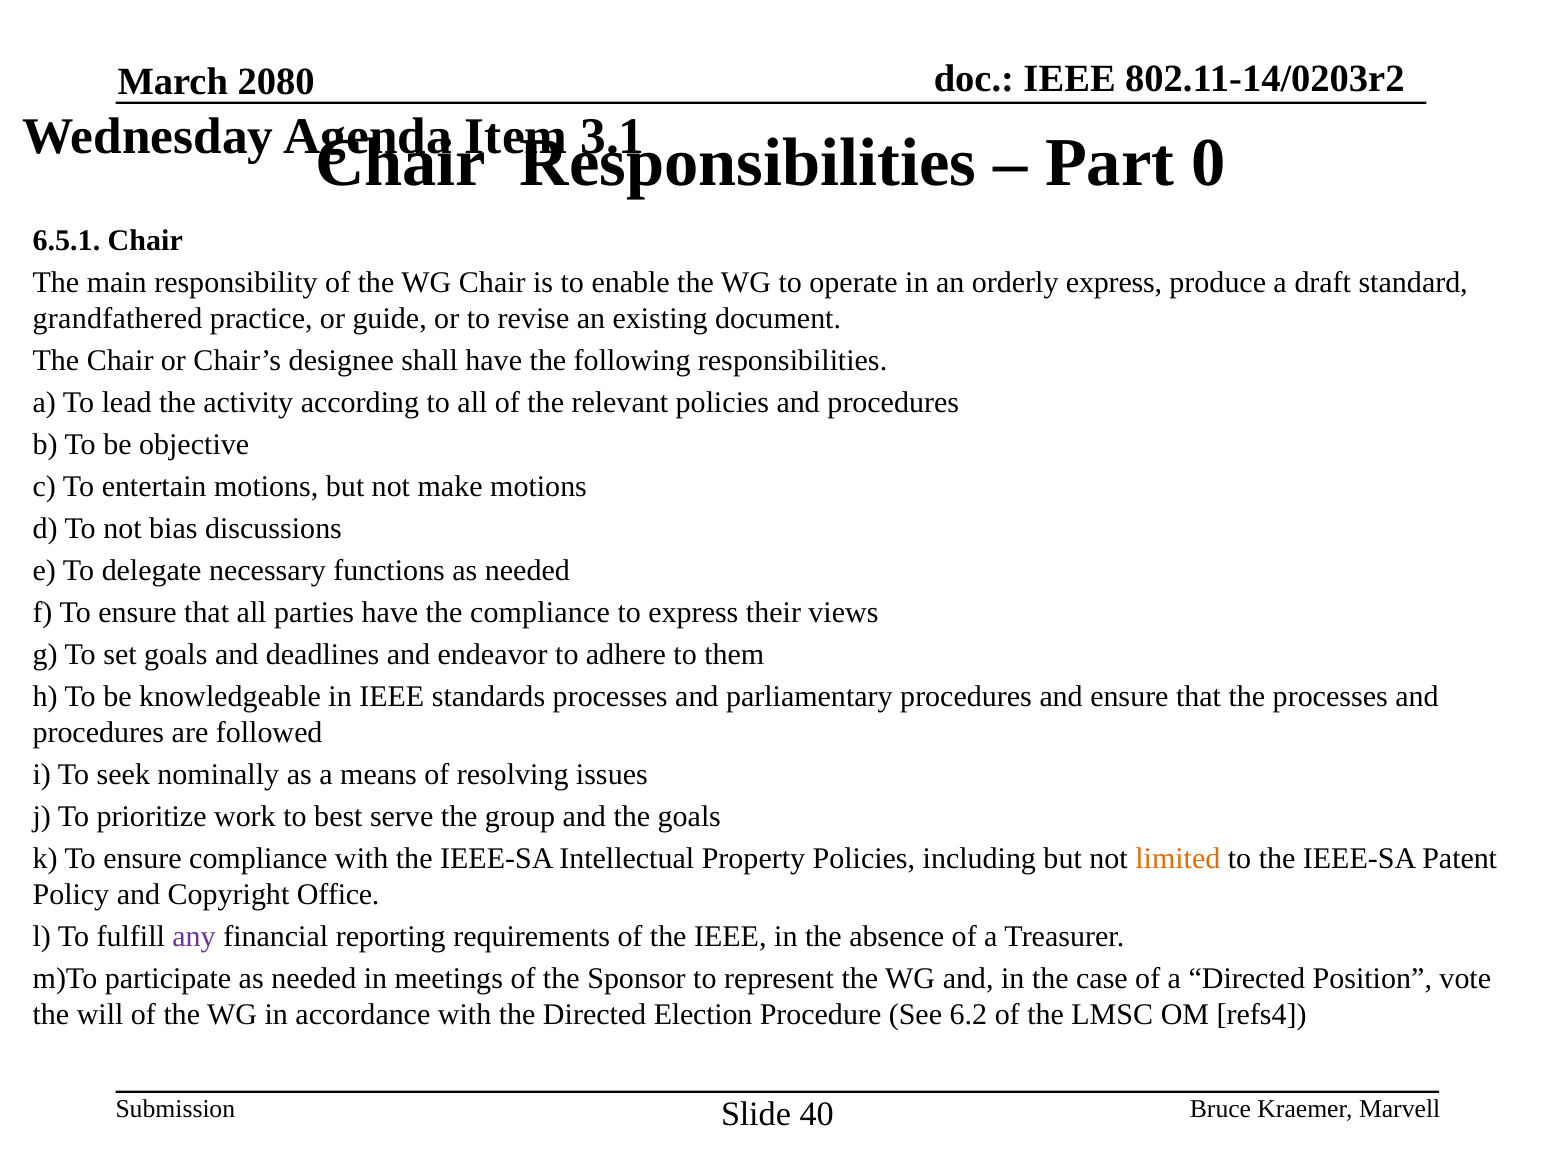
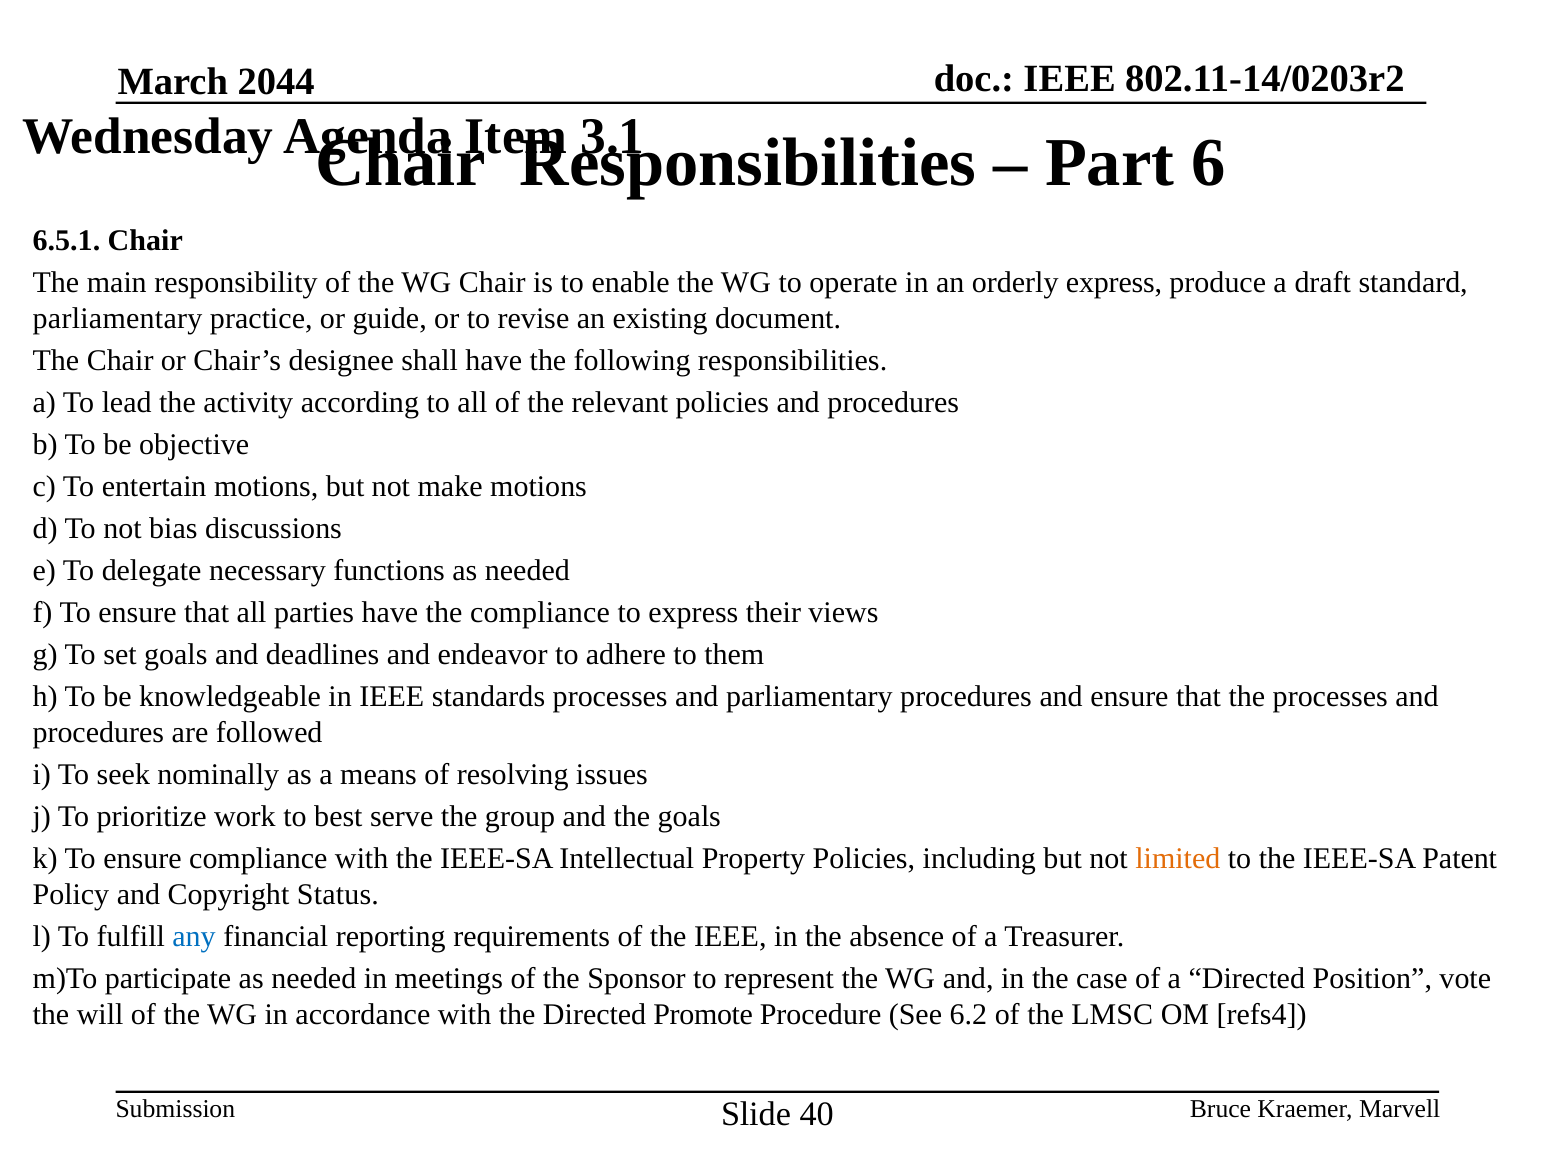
2080: 2080 -> 2044
0: 0 -> 6
grandfathered at (118, 319): grandfathered -> parliamentary
Office: Office -> Status
any colour: purple -> blue
Election: Election -> Promote
